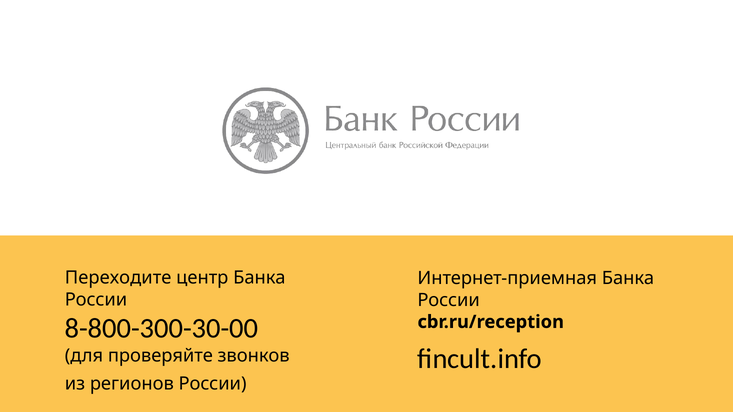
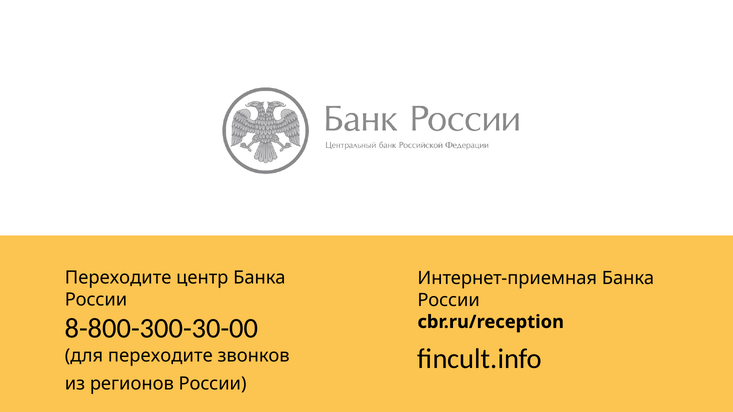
для проверяйте: проверяйте -> переходите
